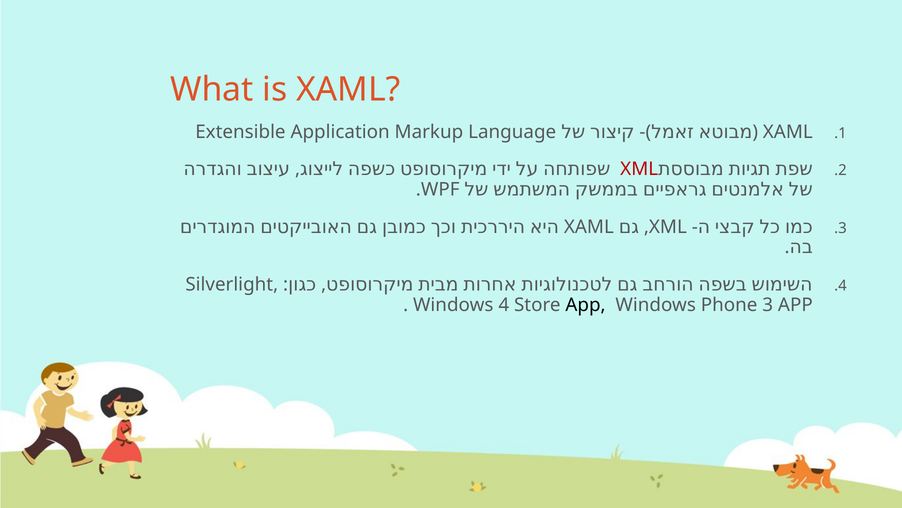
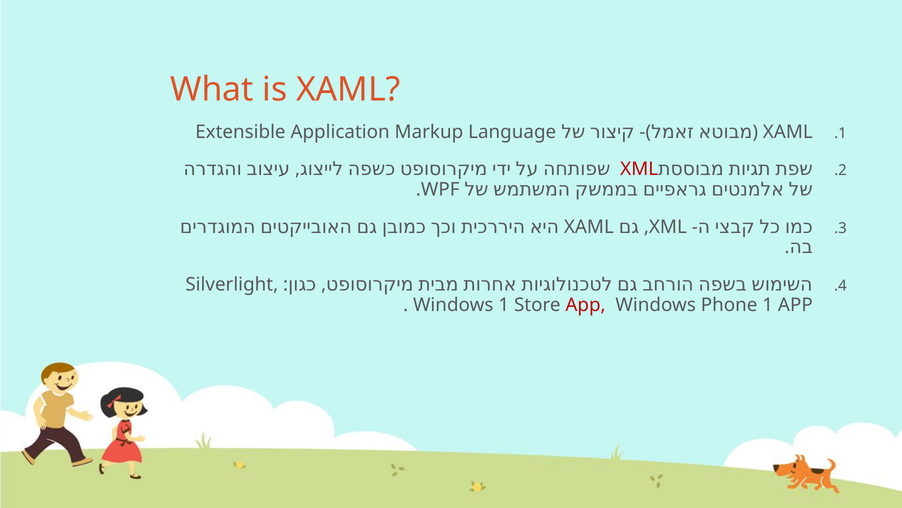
Windows 4: 4 -> 1
App at (586, 305) colour: black -> red
Phone 3: 3 -> 1
